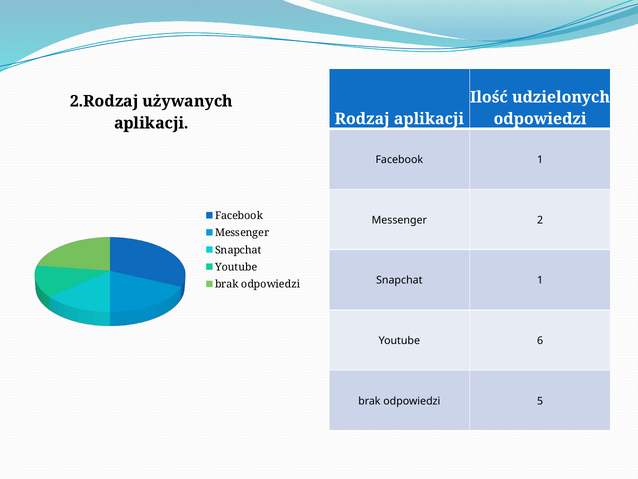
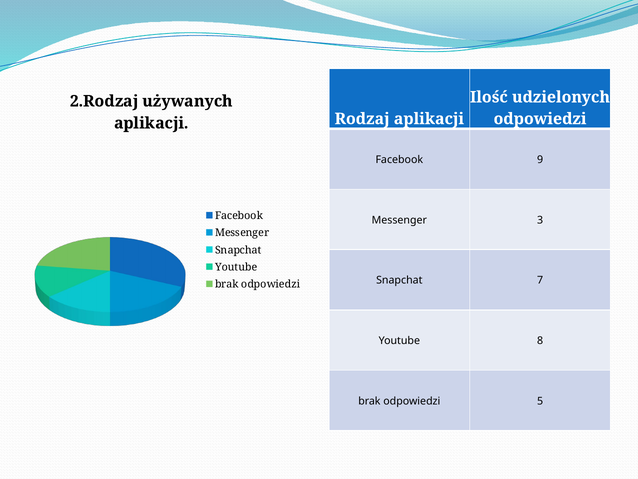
Facebook 1: 1 -> 9
2: 2 -> 3
Snapchat 1: 1 -> 7
6: 6 -> 8
